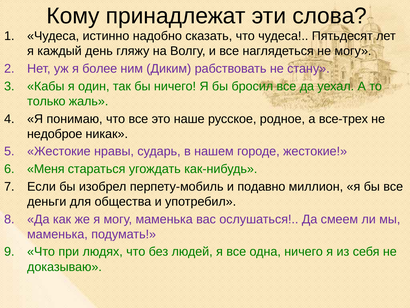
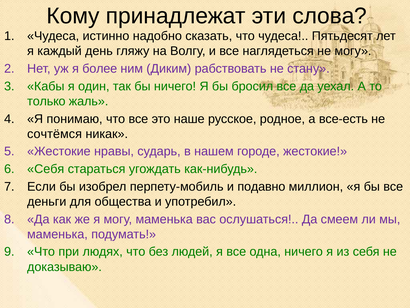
все-трех: все-трех -> все-есть
недоброе: недоброе -> сочтёмся
Меня at (46, 169): Меня -> Себя
